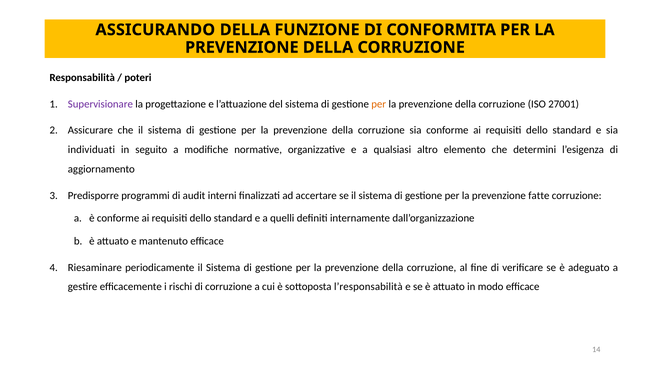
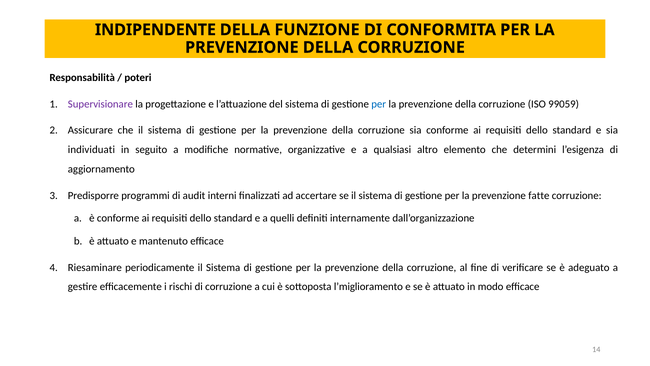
ASSICURANDO: ASSICURANDO -> INDIPENDENTE
per at (379, 104) colour: orange -> blue
27001: 27001 -> 99059
l’responsabilità: l’responsabilità -> l’miglioramento
